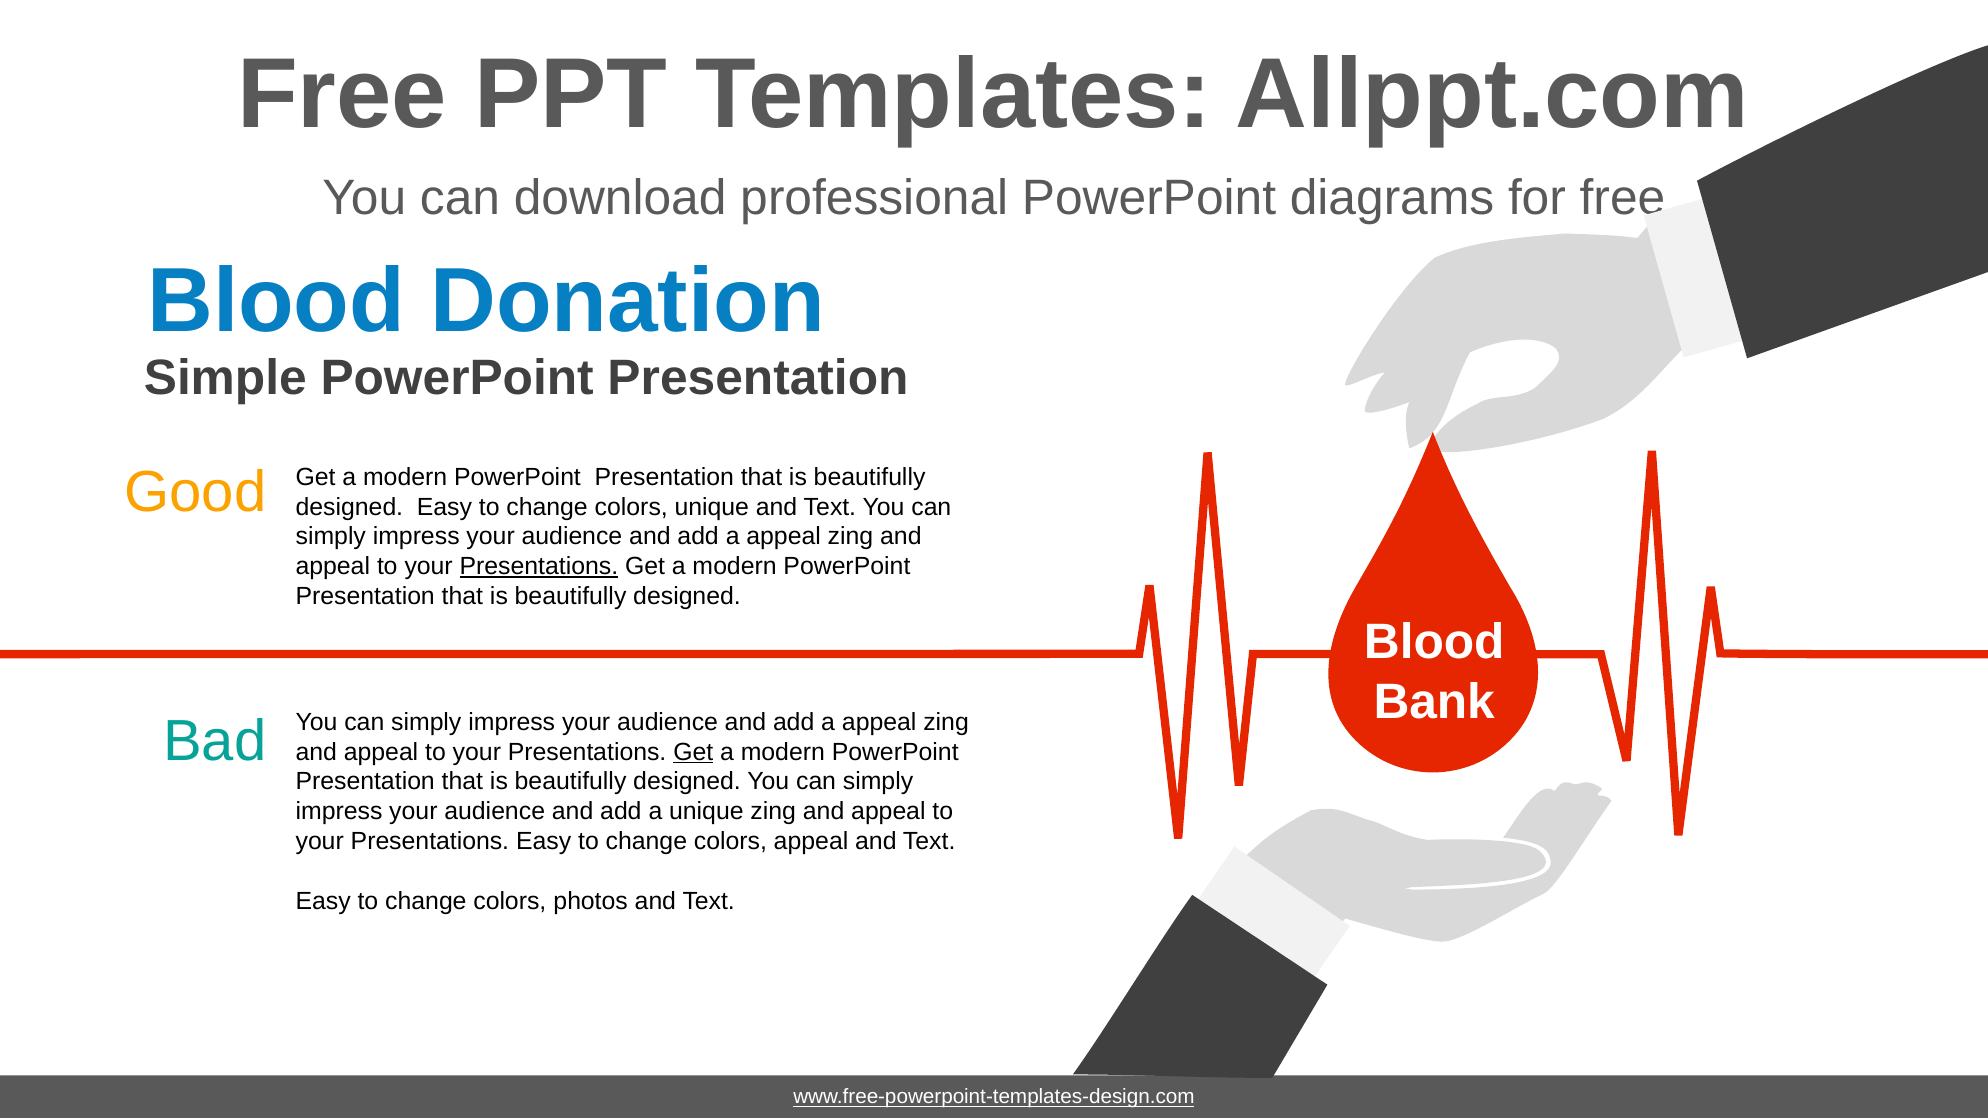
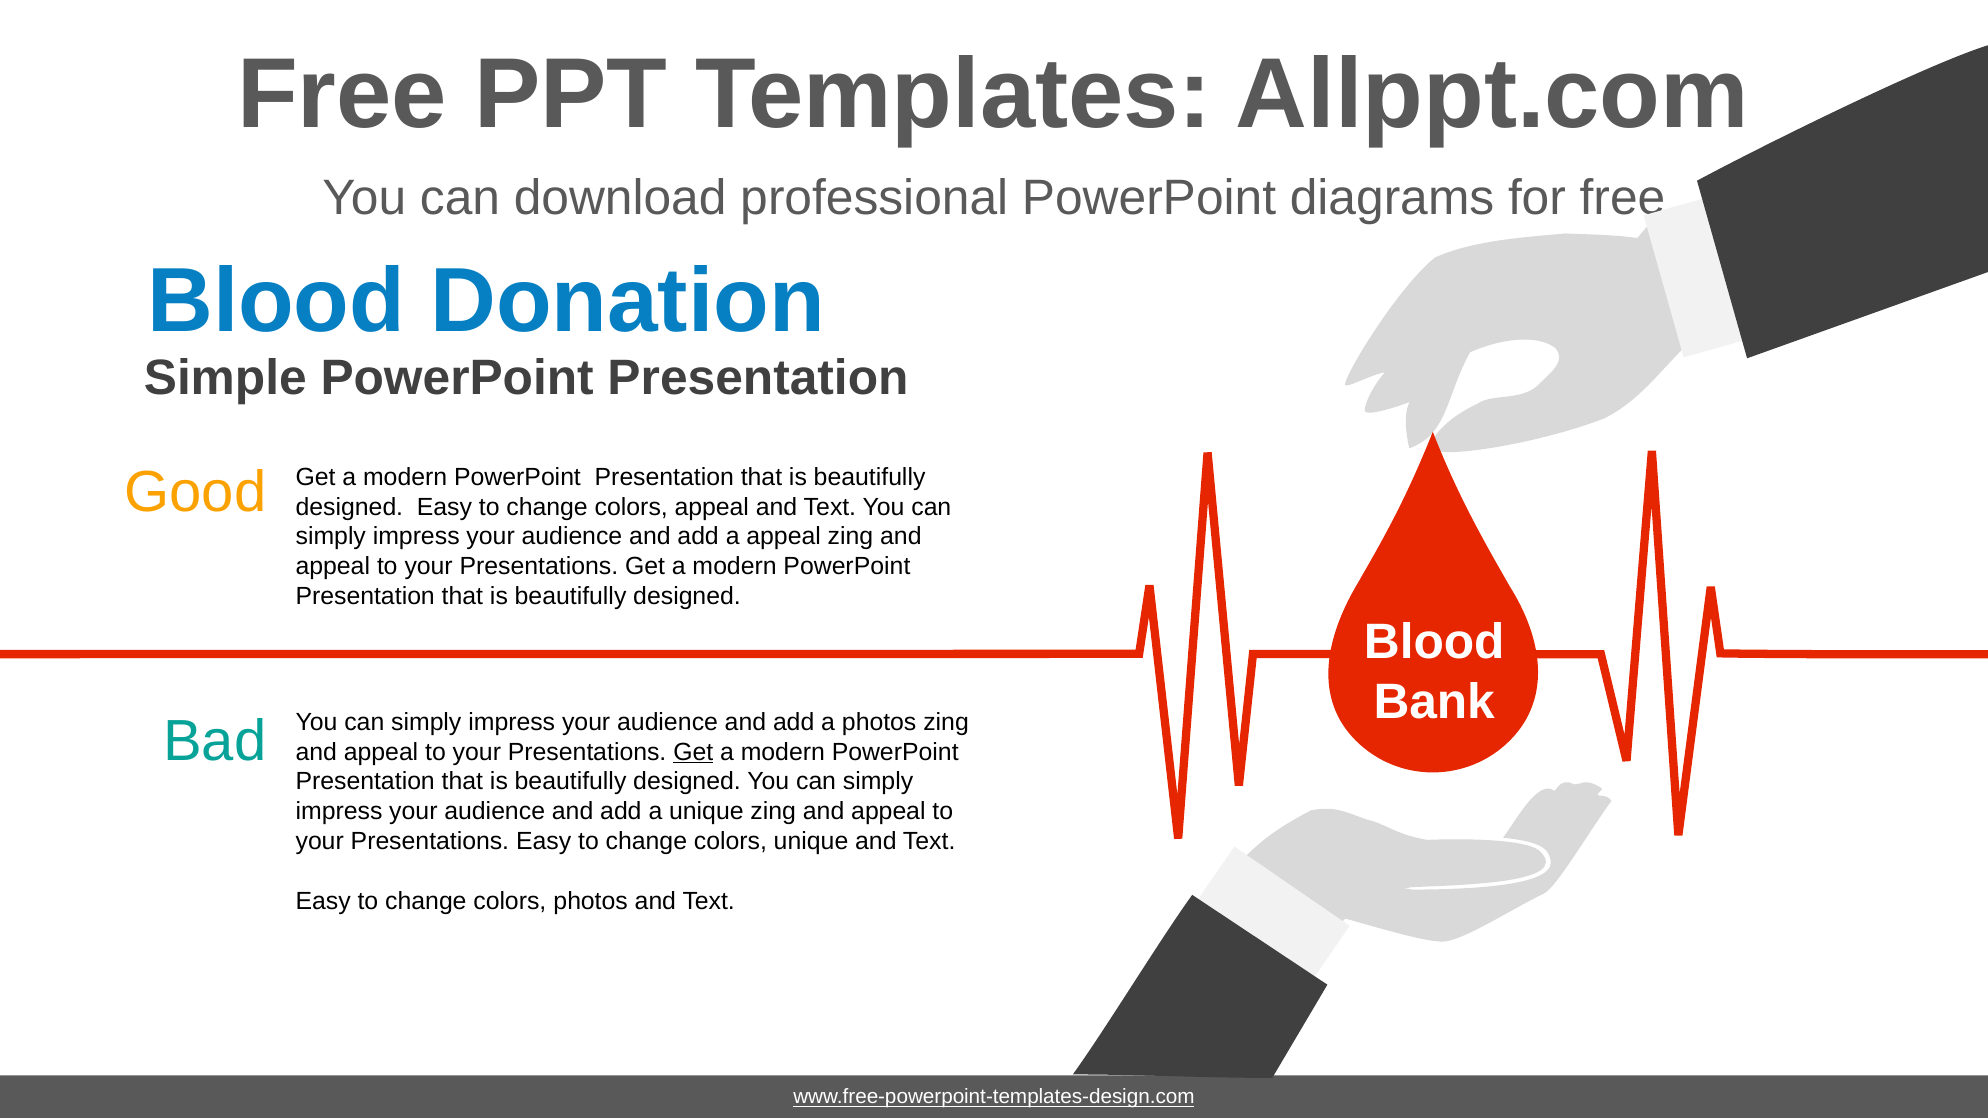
colors unique: unique -> appeal
Presentations at (539, 567) underline: present -> none
appeal at (879, 722): appeal -> photos
colors appeal: appeal -> unique
